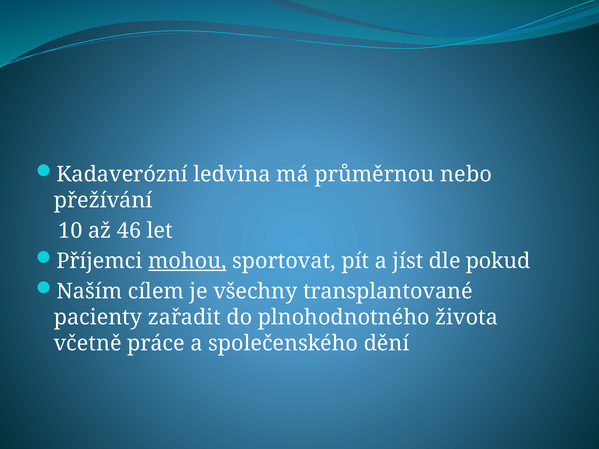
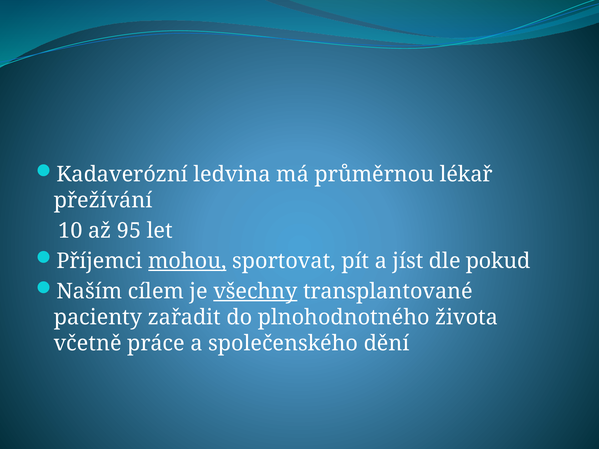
nebo: nebo -> lékař
46: 46 -> 95
všechny underline: none -> present
